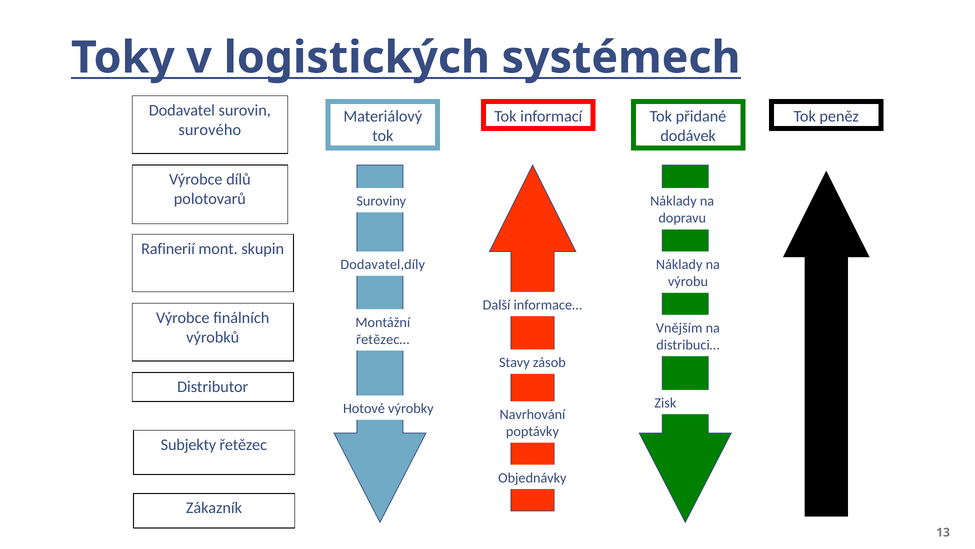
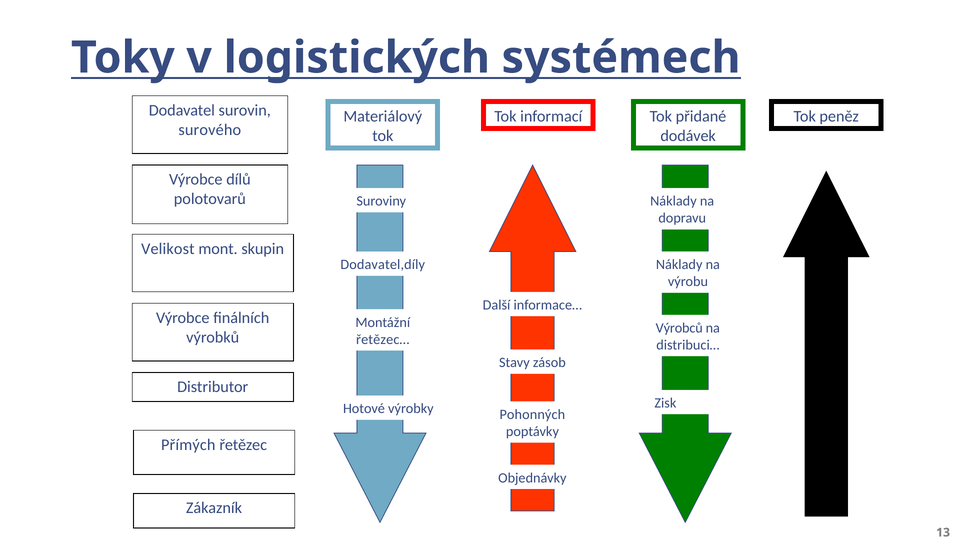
Rafinerií: Rafinerií -> Velikost
Vnějším: Vnějším -> Výrobců
Navrhování: Navrhování -> Pohonných
Subjekty: Subjekty -> Přímých
